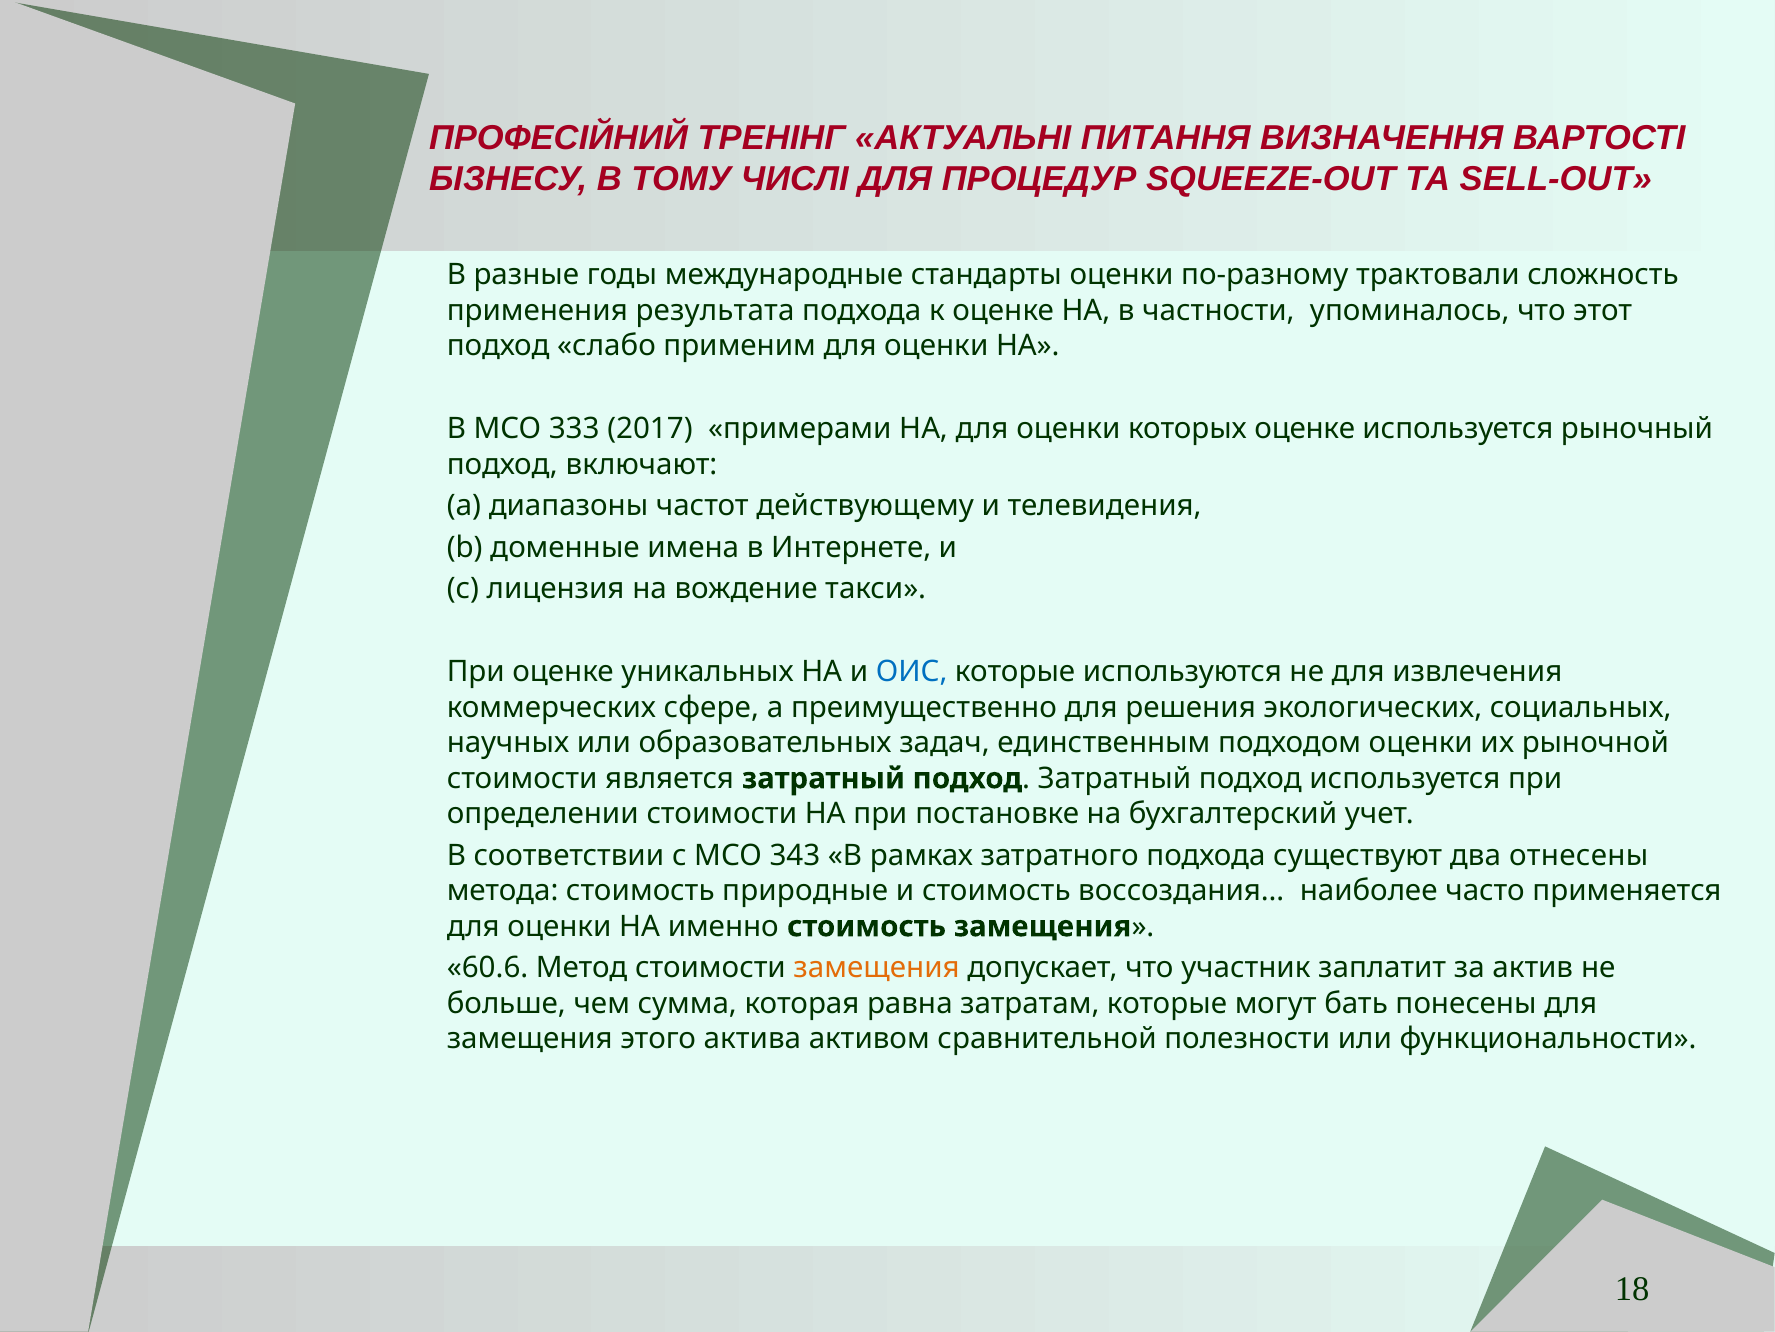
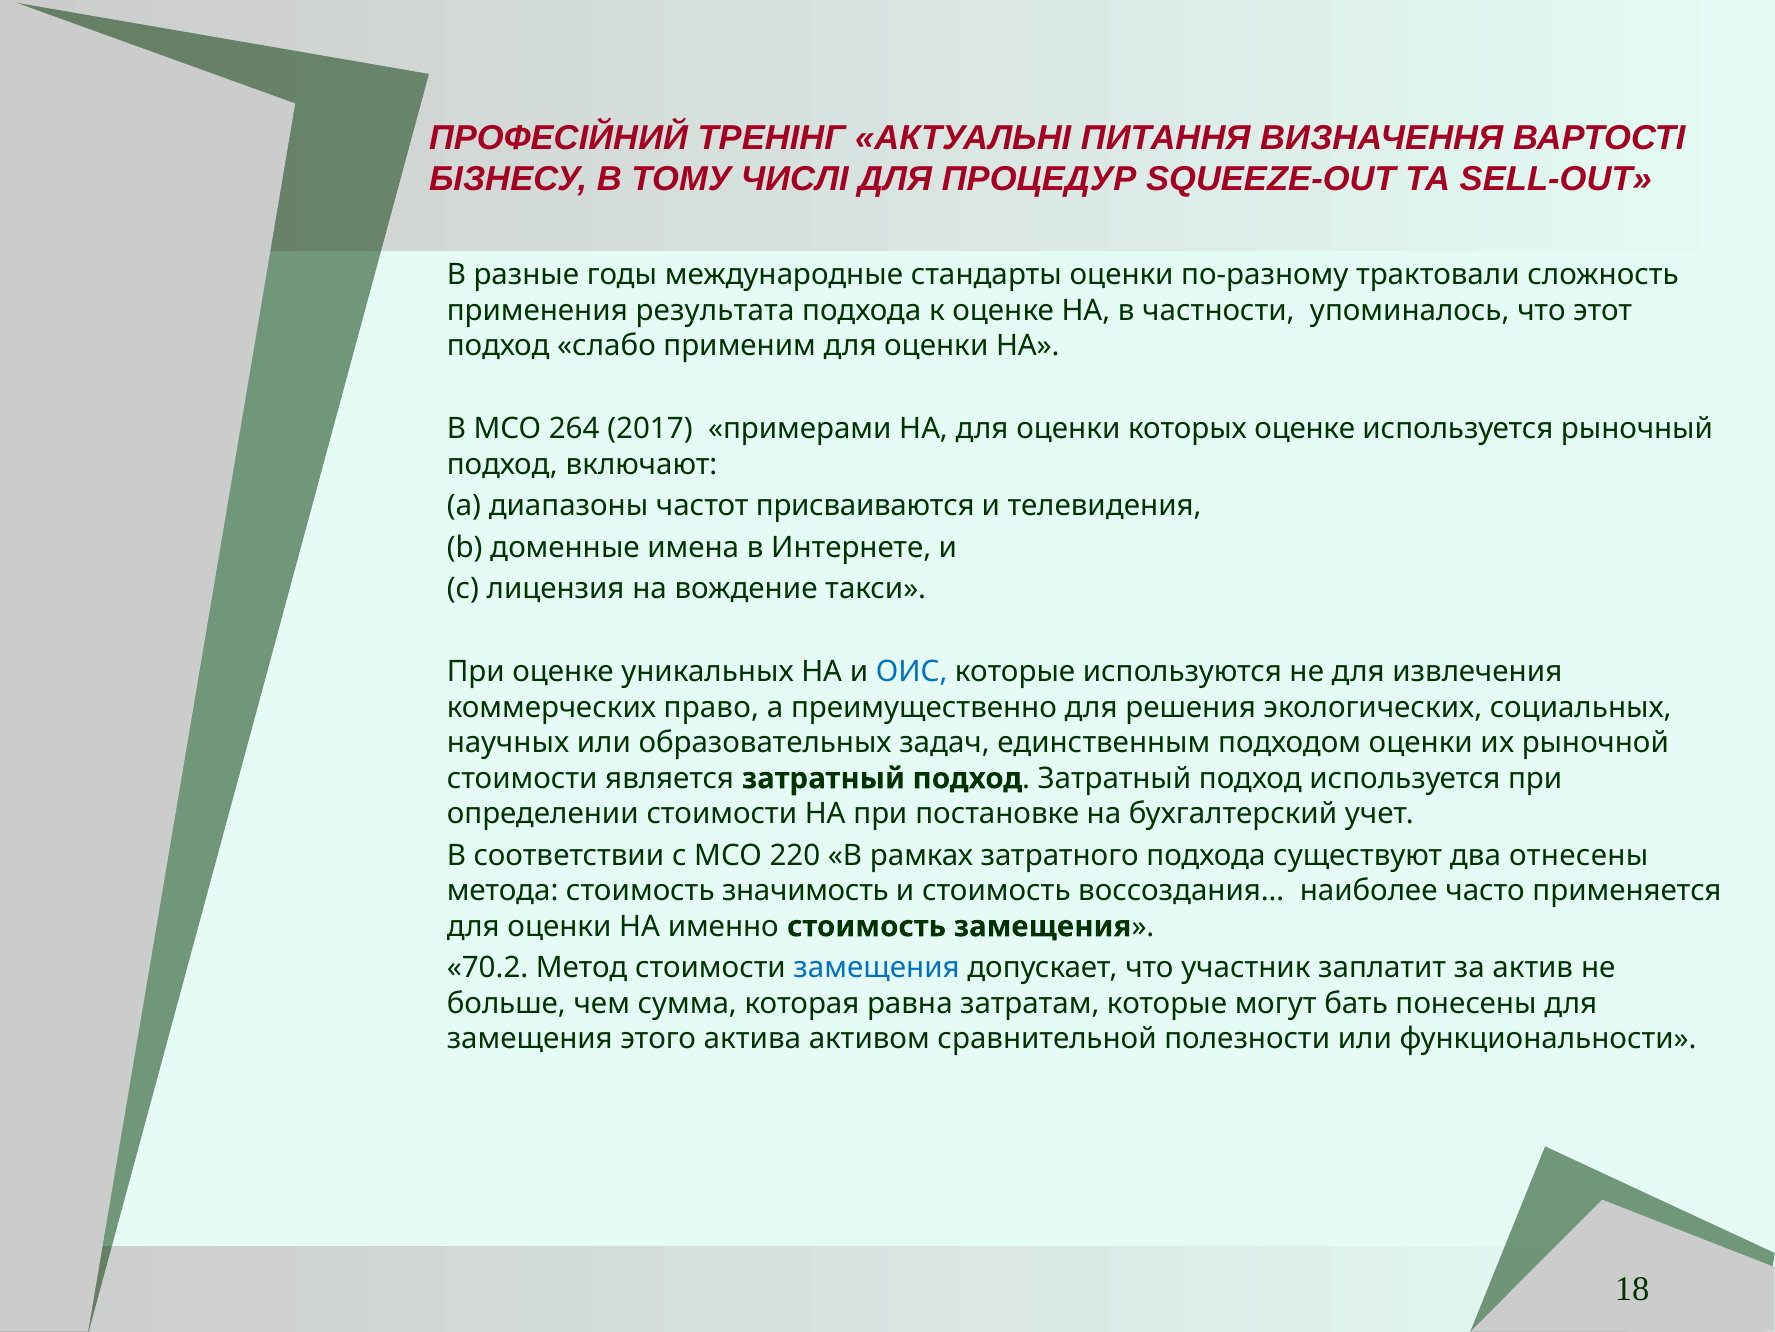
333: 333 -> 264
действующему: действующему -> присваиваются
сфере: сфере -> право
343: 343 -> 220
природные: природные -> значимость
60.6: 60.6 -> 70.2
замещения at (877, 967) colour: orange -> blue
